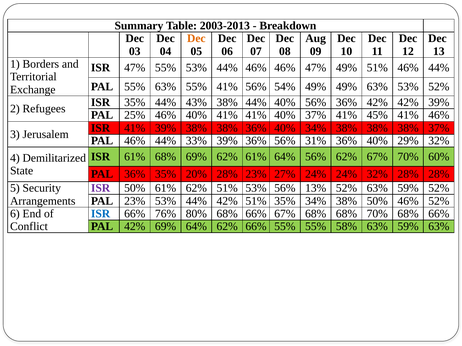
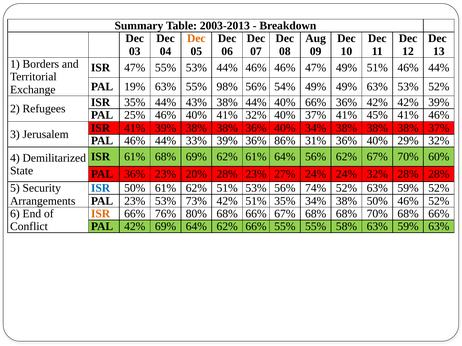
PAL 55%: 55% -> 19%
55% 41%: 41% -> 98%
40% 56%: 56% -> 66%
41% 41%: 41% -> 32%
36% 56%: 56% -> 86%
36% 35%: 35% -> 23%
ISR at (101, 188) colour: purple -> blue
13%: 13% -> 74%
23% 53% 44%: 44% -> 73%
ISR at (101, 214) colour: blue -> orange
